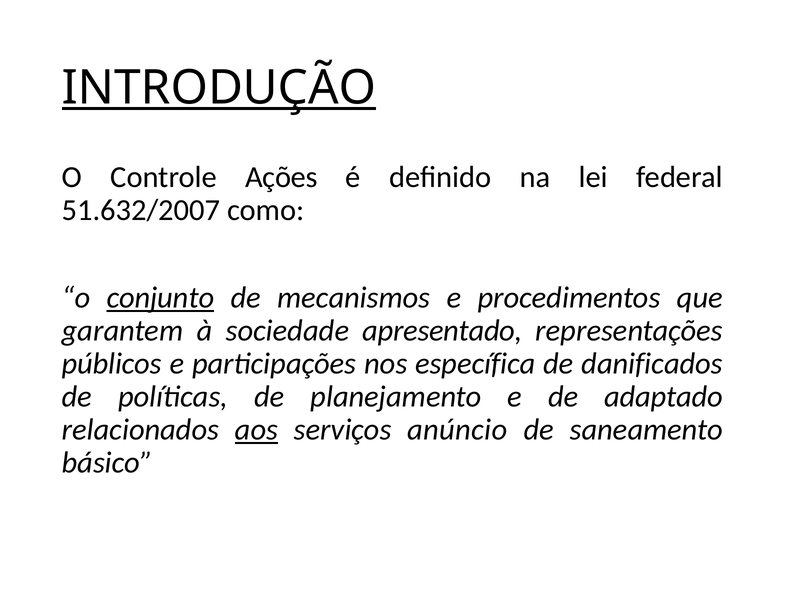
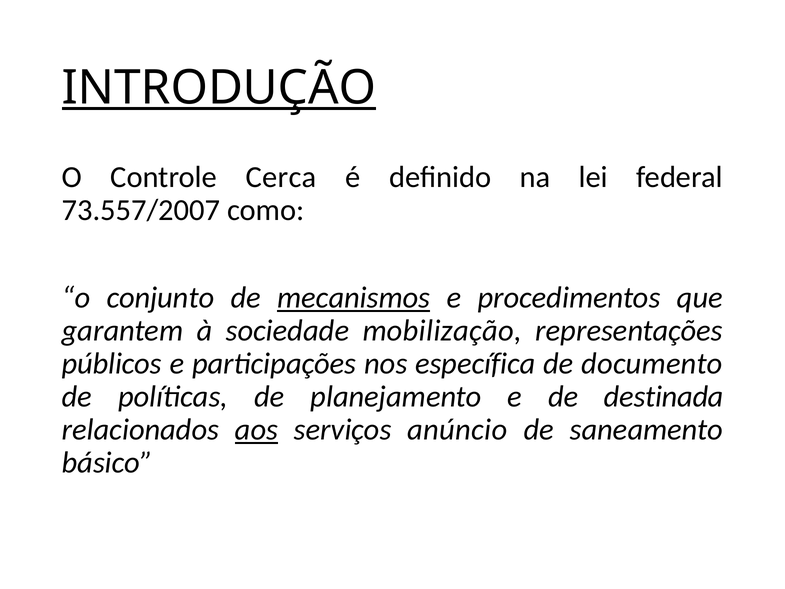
Ações: Ações -> Cerca
51.632/2007: 51.632/2007 -> 73.557/2007
conjunto underline: present -> none
mecanismos underline: none -> present
apresentado: apresentado -> mobilização
danificados: danificados -> documento
adaptado: adaptado -> destinada
